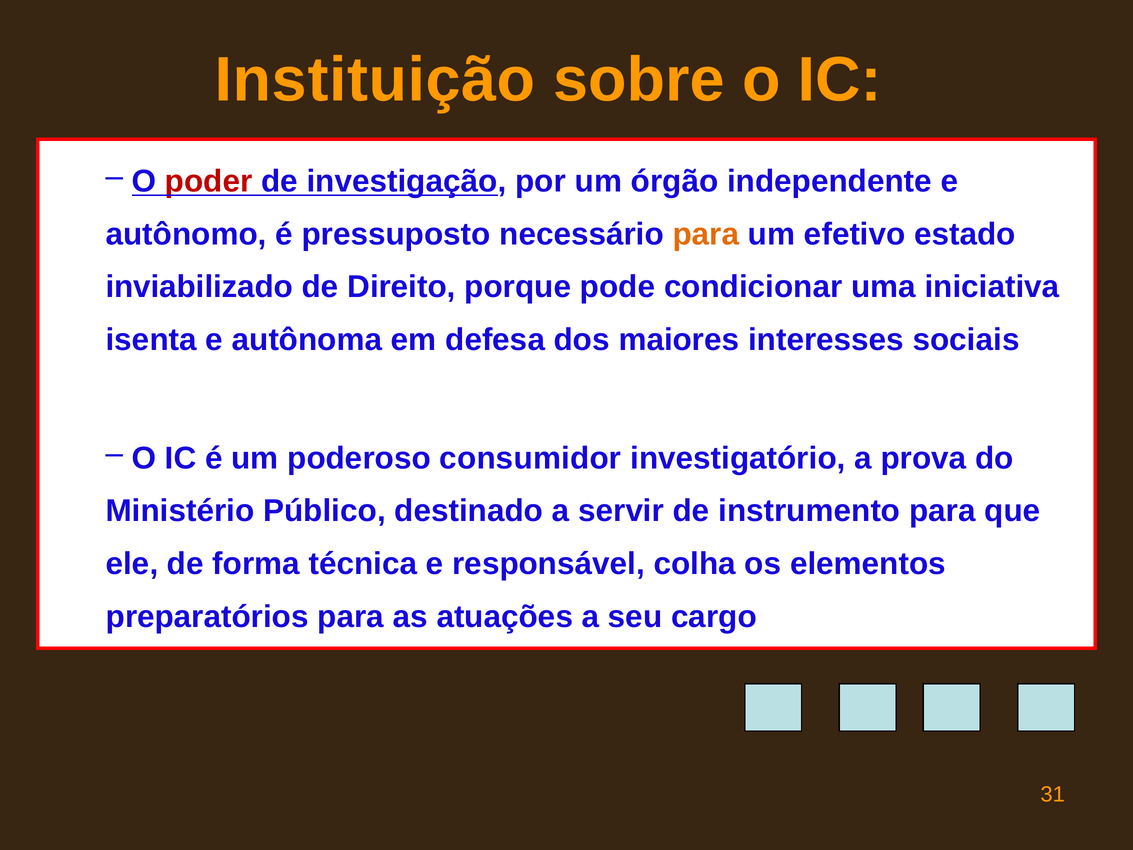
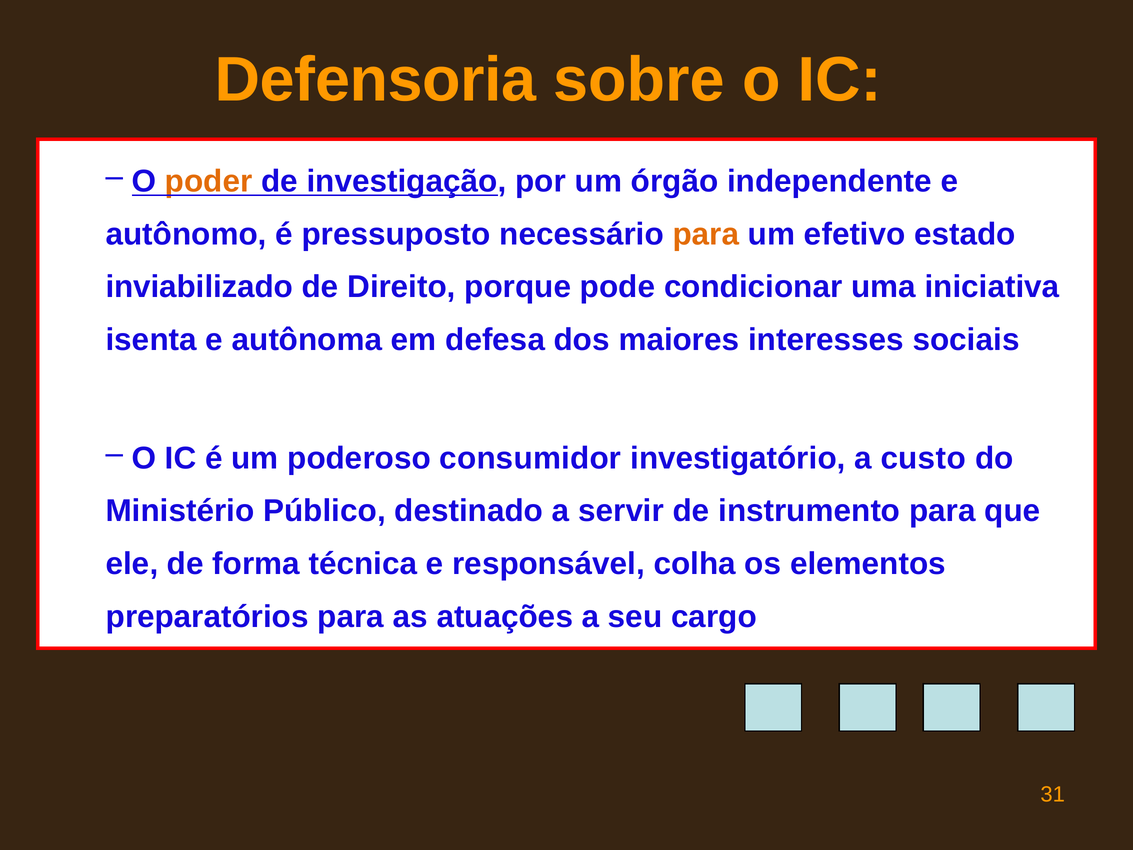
Instituição: Instituição -> Defensoria
poder colour: red -> orange
prova: prova -> custo
